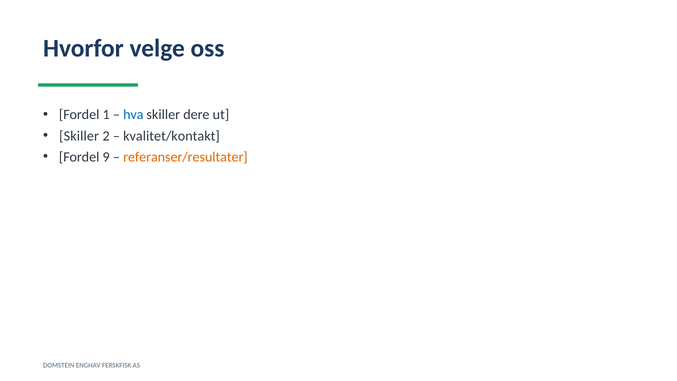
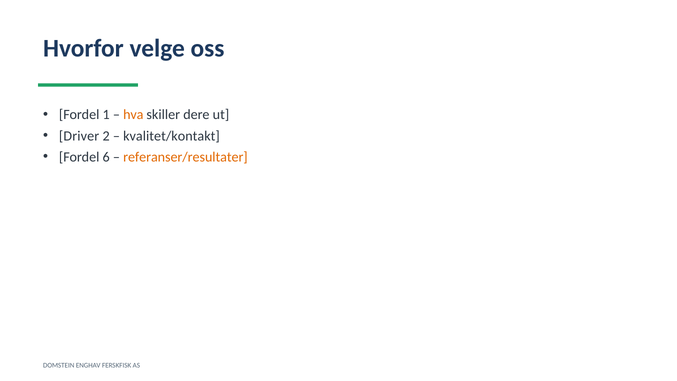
hva colour: blue -> orange
Skiller at (79, 136): Skiller -> Driver
9: 9 -> 6
